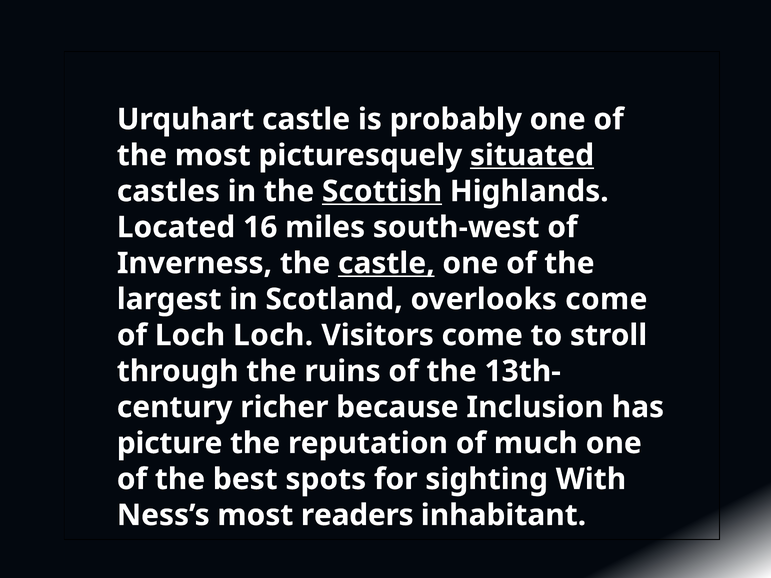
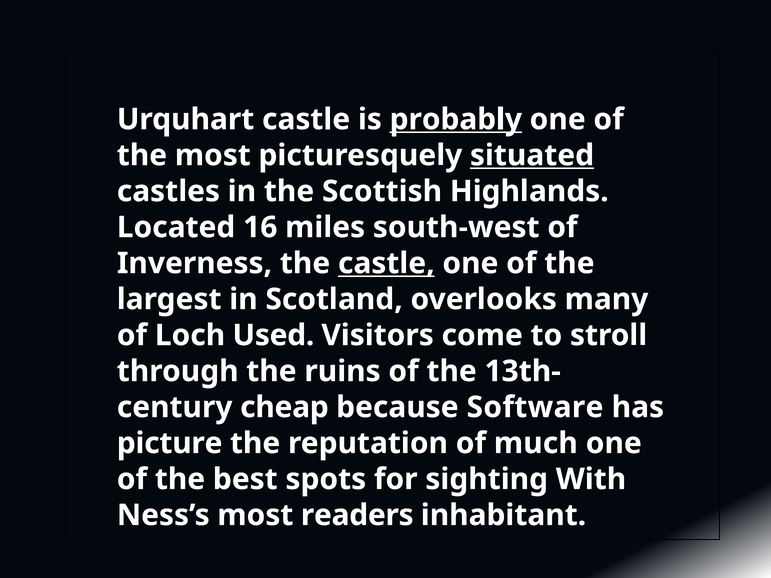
probably underline: none -> present
Scottish underline: present -> none
overlooks come: come -> many
Loch Loch: Loch -> Used
richer: richer -> cheap
Inclusion: Inclusion -> Software
